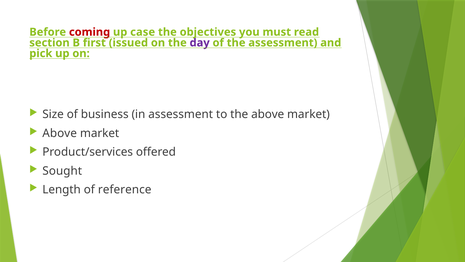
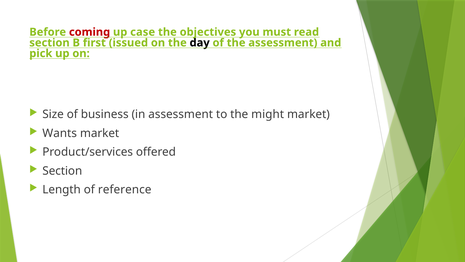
day colour: purple -> black
the above: above -> might
Above at (60, 133): Above -> Wants
Sought at (62, 171): Sought -> Section
